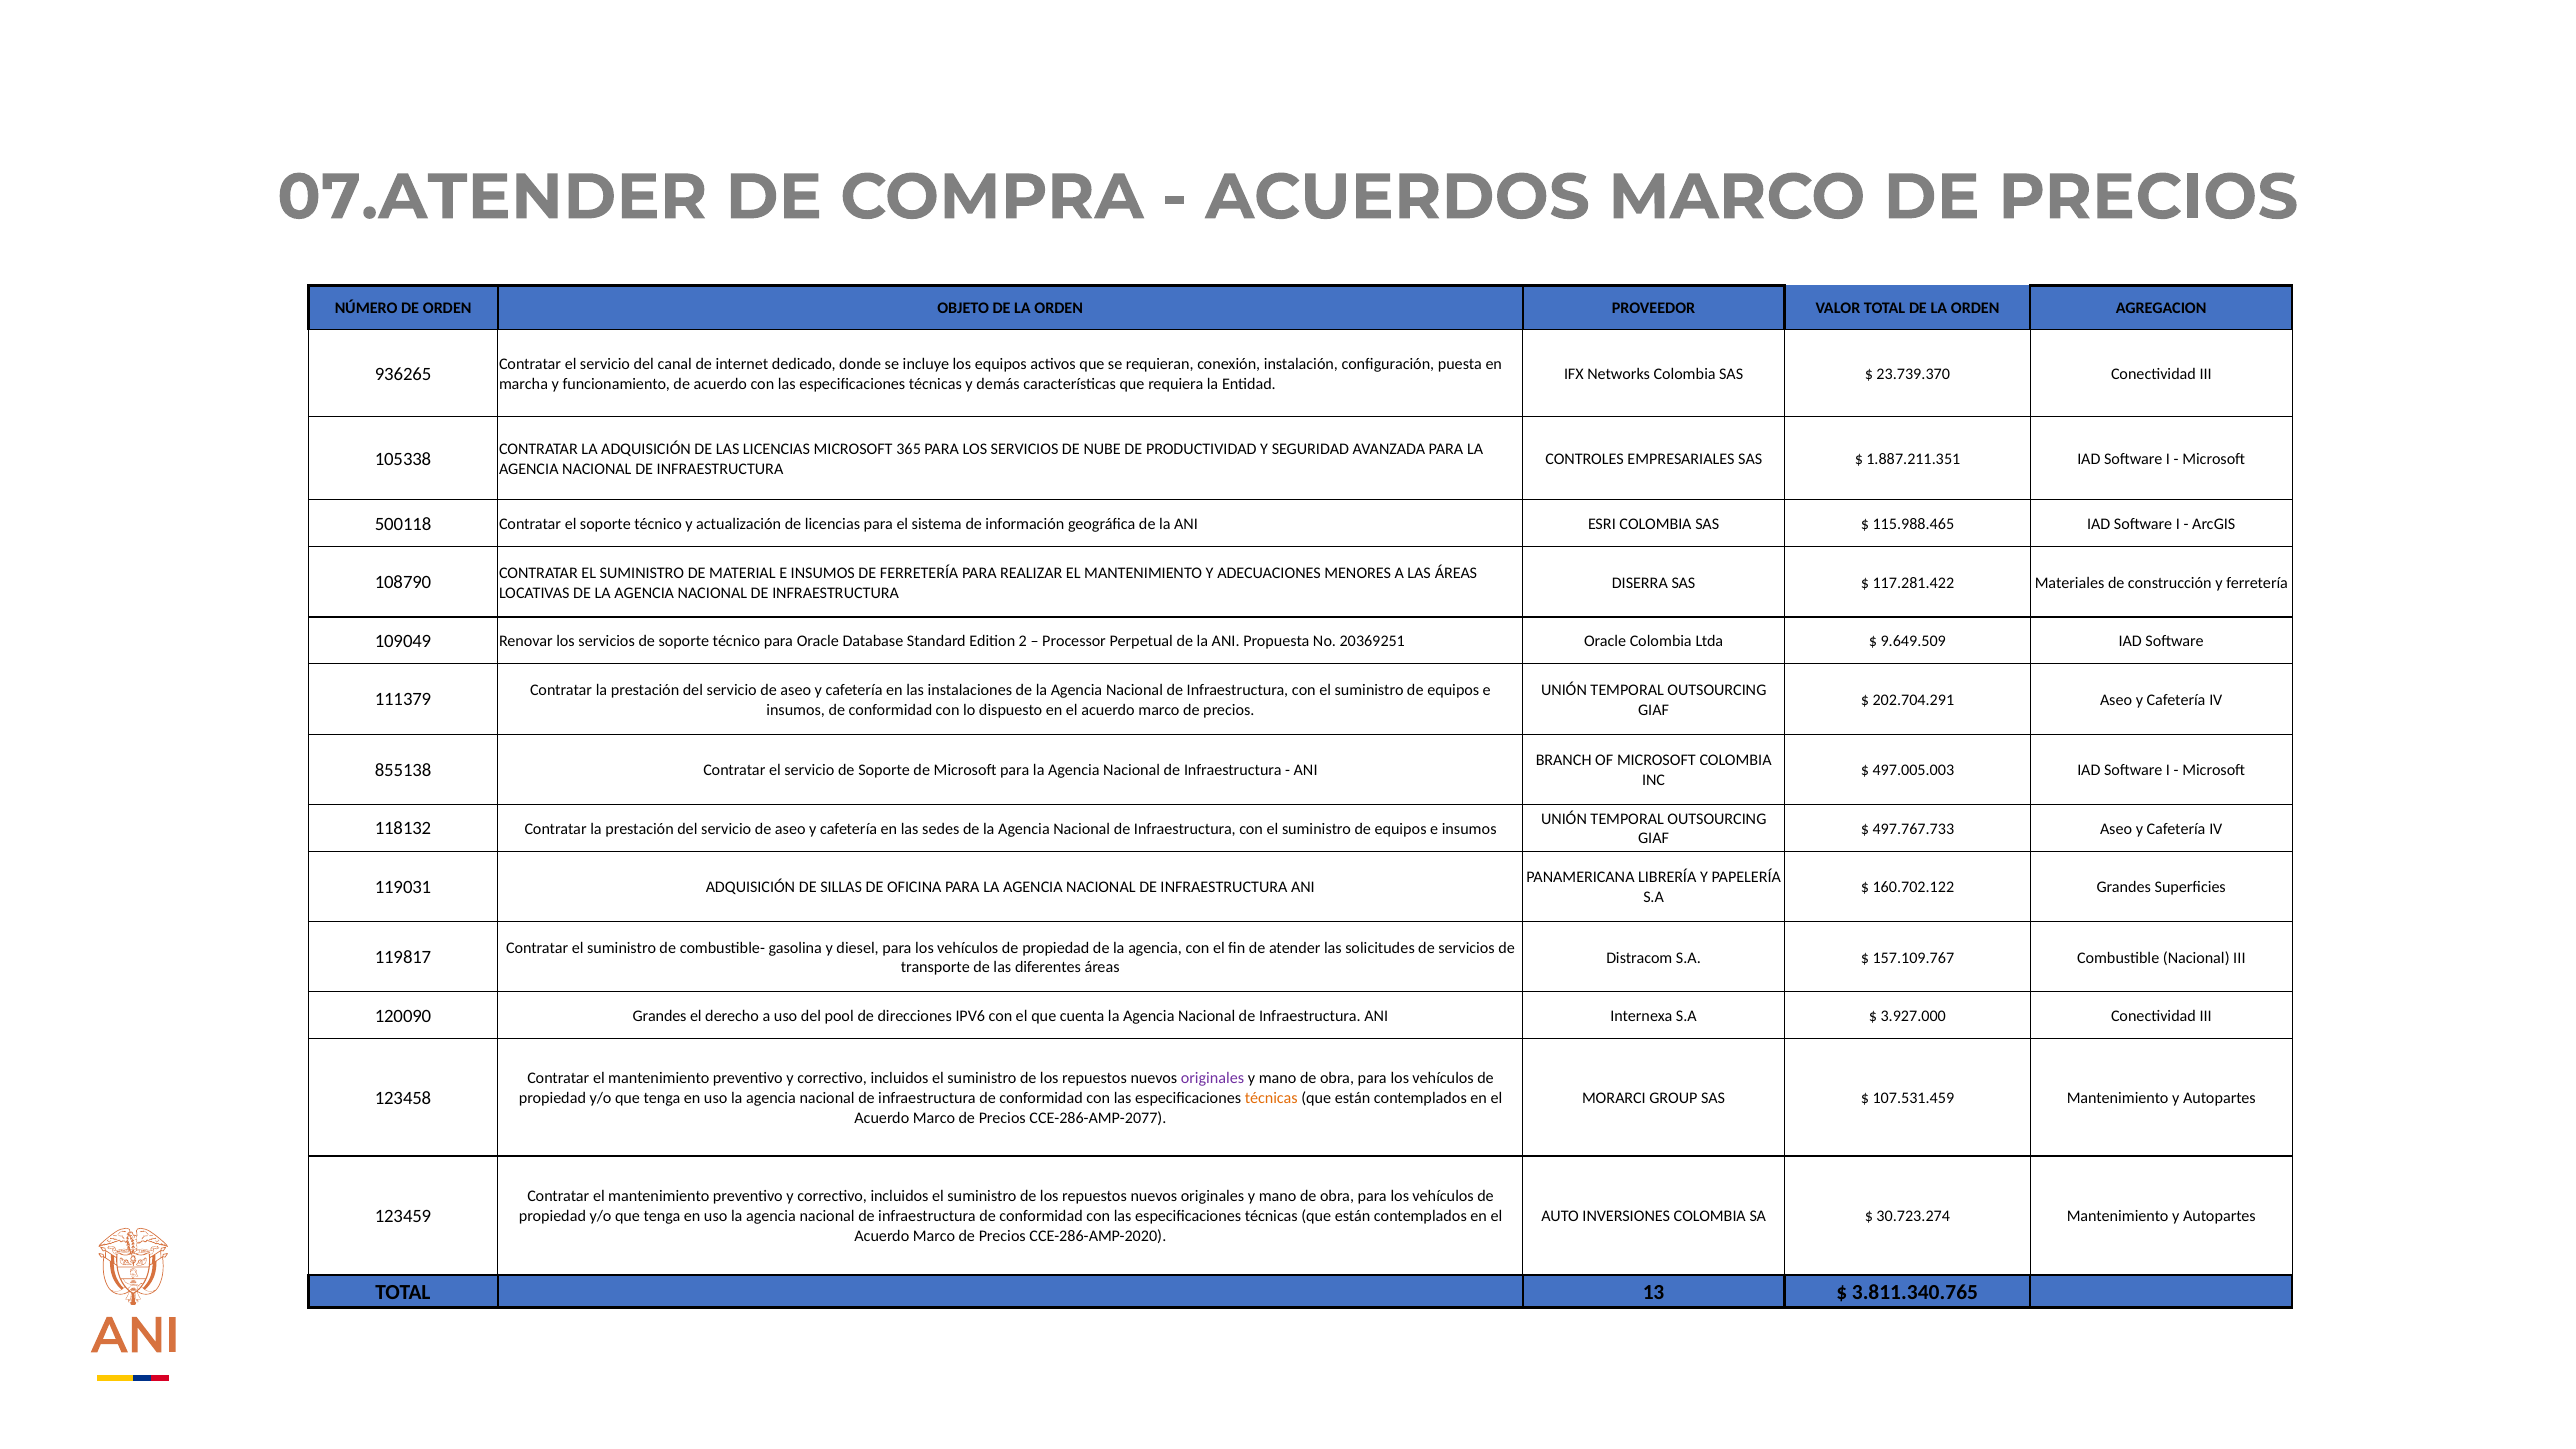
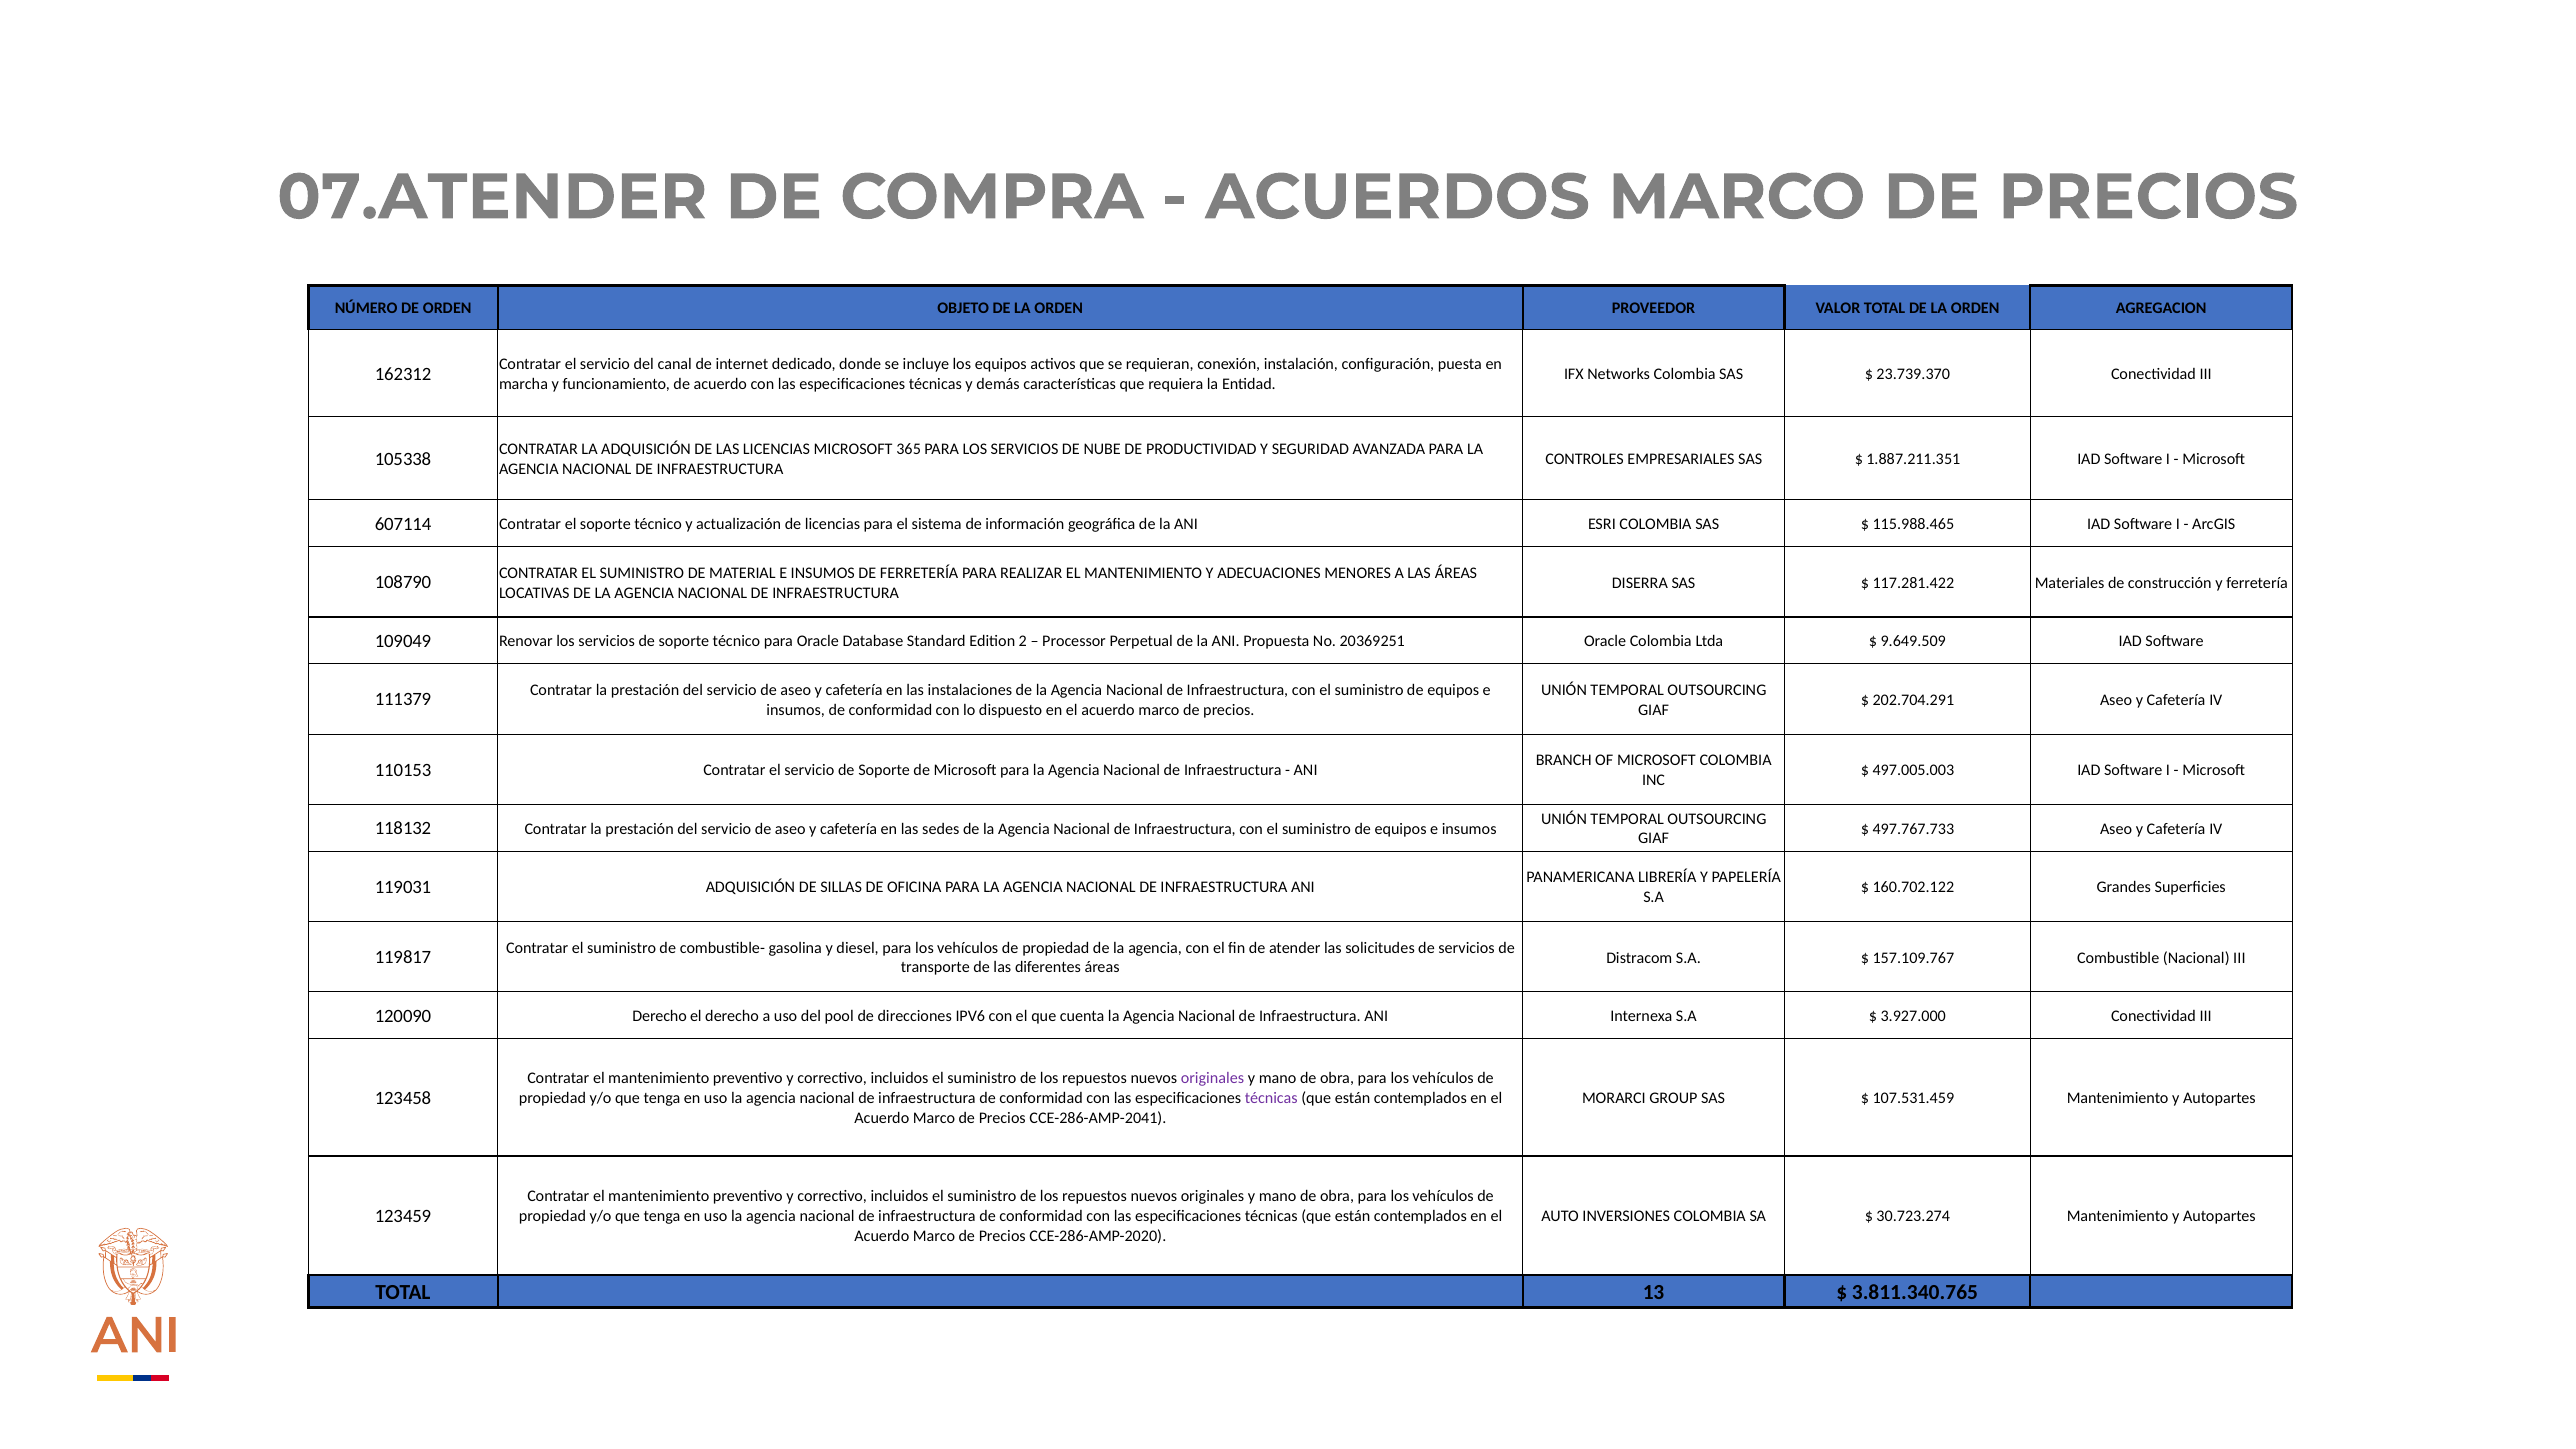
936265: 936265 -> 162312
500118: 500118 -> 607114
855138: 855138 -> 110153
120090 Grandes: Grandes -> Derecho
técnicas at (1271, 1098) colour: orange -> purple
CCE-286-AMP-2077: CCE-286-AMP-2077 -> CCE-286-AMP-2041
